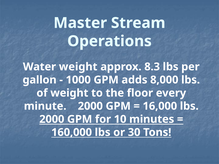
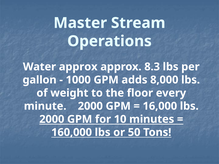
Water weight: weight -> approx
30: 30 -> 50
